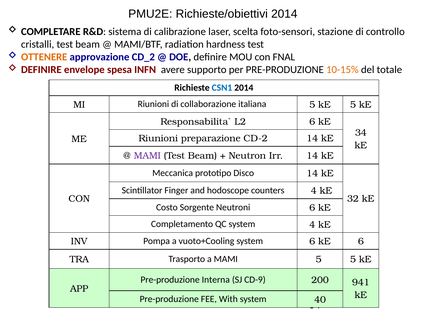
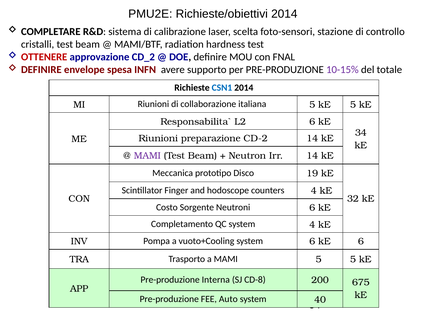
OTTENERE colour: orange -> red
10-15% colour: orange -> purple
Disco 14: 14 -> 19
CD-9: CD-9 -> CD-8
941: 941 -> 675
With: With -> Auto
